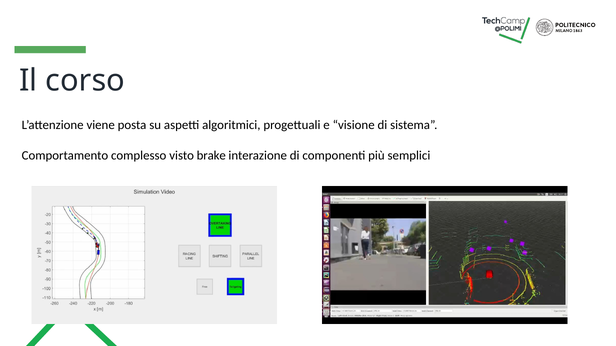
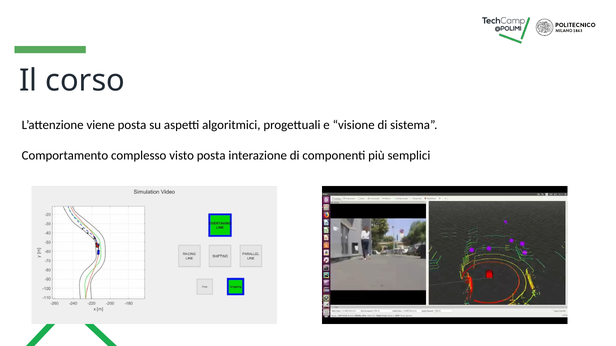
visto brake: brake -> posta
